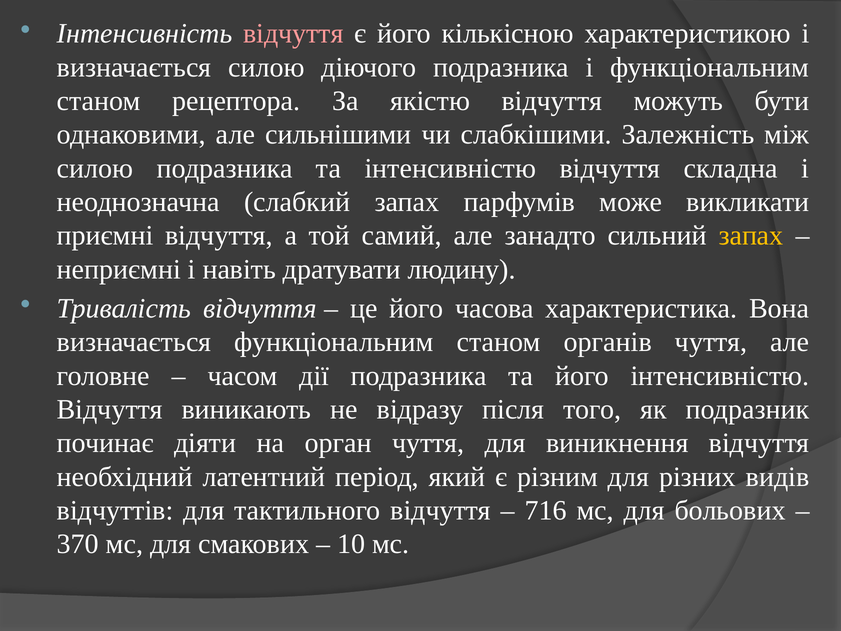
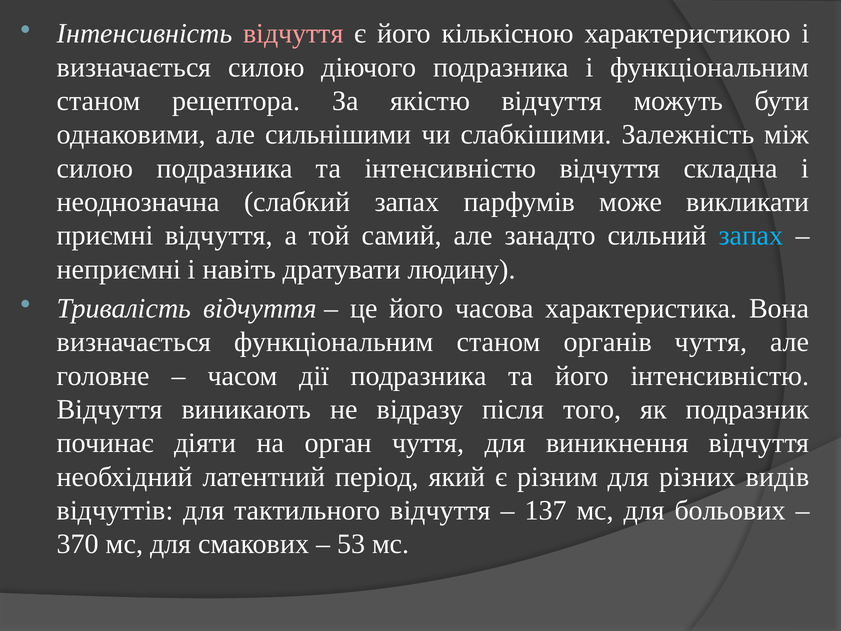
запах at (751, 235) colour: yellow -> light blue
716: 716 -> 137
10: 10 -> 53
